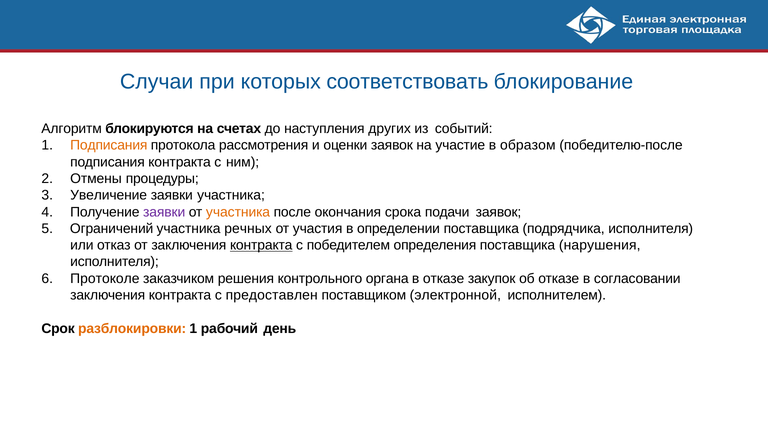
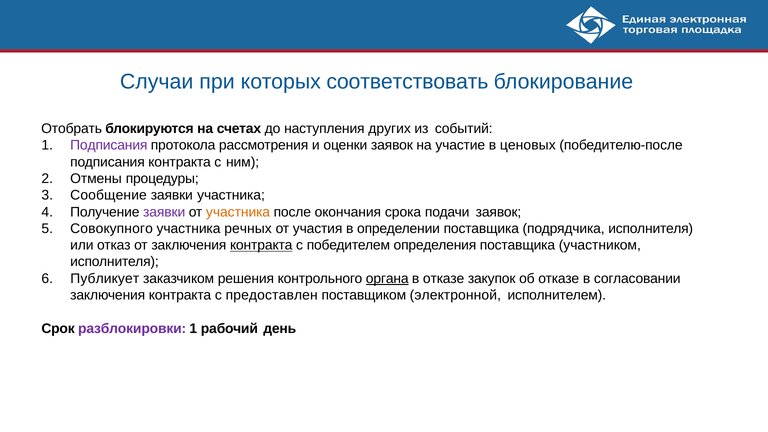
Алгоритм: Алгоритм -> Отобрать
Подписания at (109, 145) colour: orange -> purple
образом: образом -> ценовых
Увеличение: Увеличение -> Сообщение
Ограничений: Ограничений -> Совокупного
нарушения: нарушения -> участником
Протоколе: Протоколе -> Публикует
органа underline: none -> present
разблокировки colour: orange -> purple
